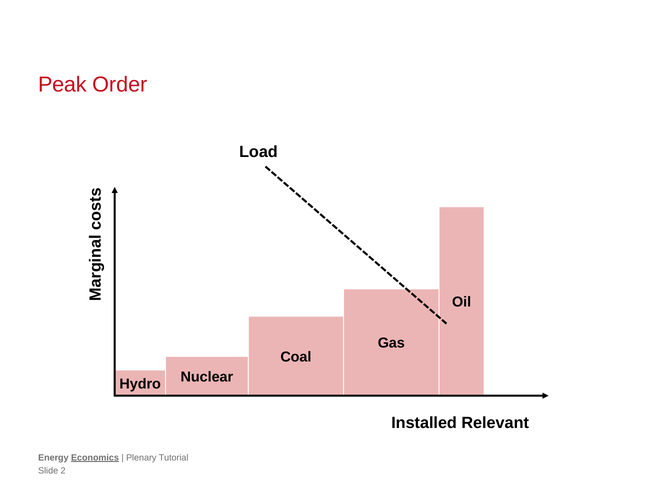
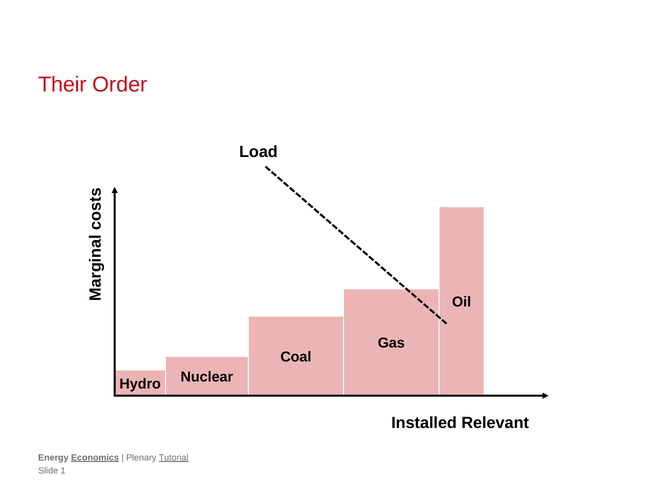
Peak: Peak -> Their
Tutorial underline: none -> present
2: 2 -> 1
